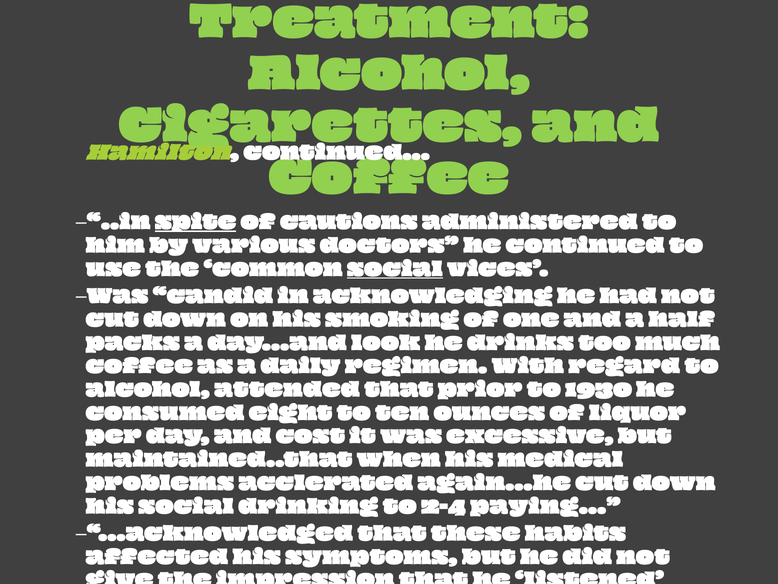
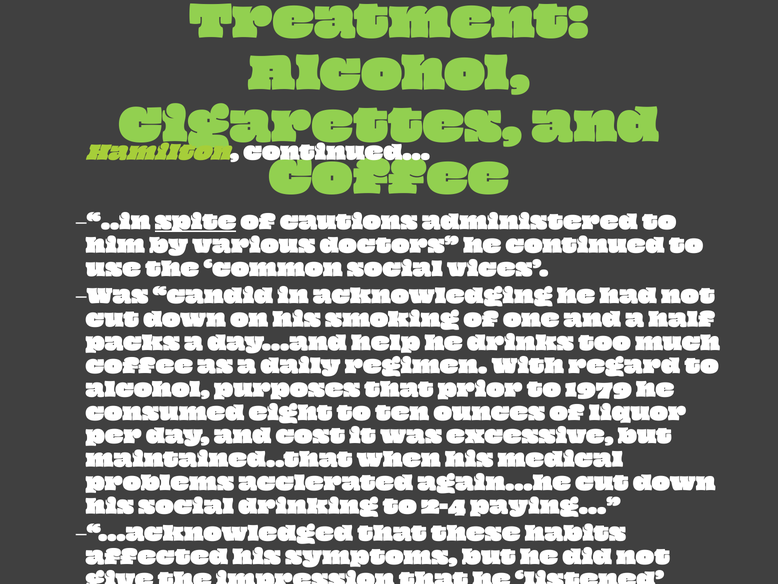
social at (395, 269) underline: present -> none
look: look -> help
attended: attended -> purposes
1930: 1930 -> 1979
